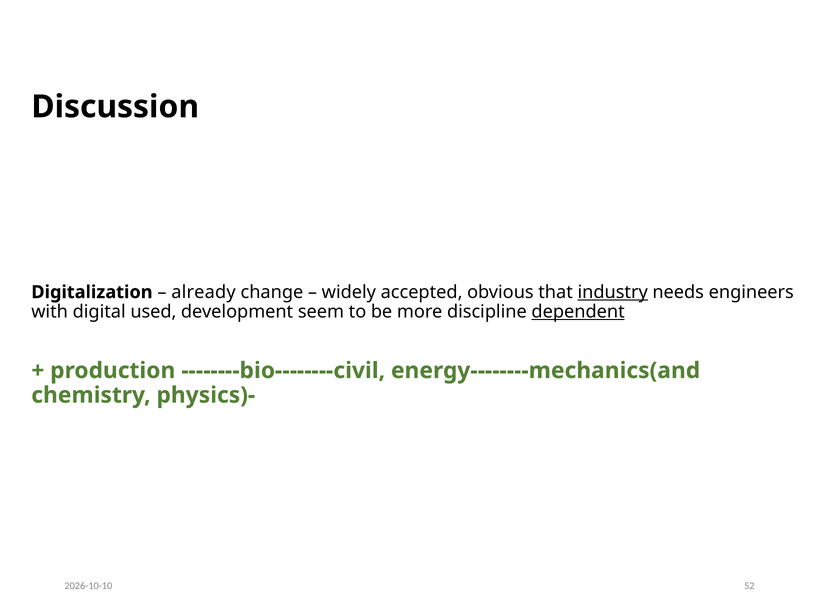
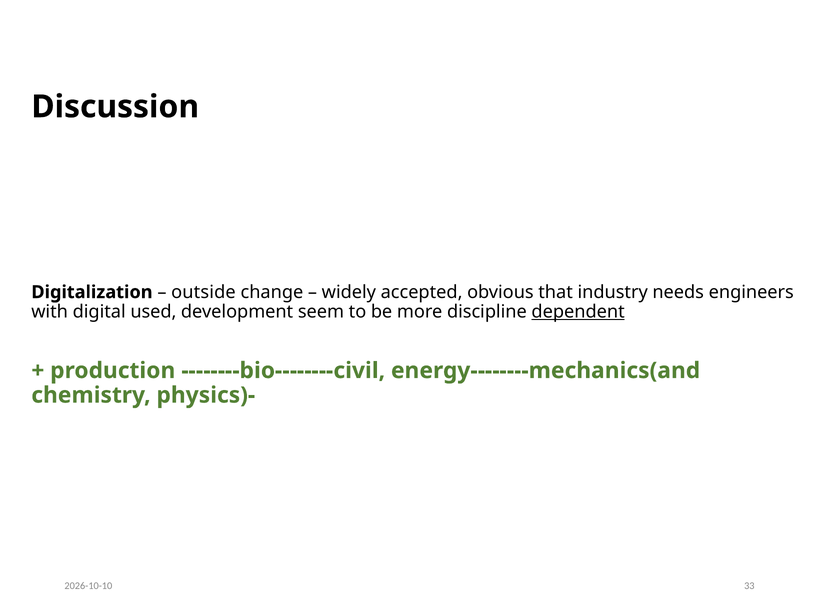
already: already -> outside
industry underline: present -> none
52: 52 -> 33
